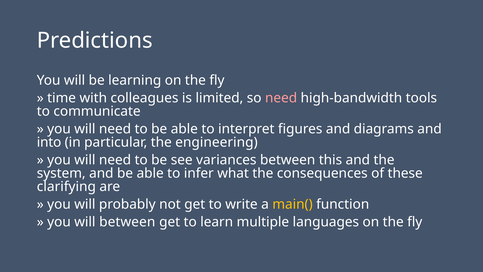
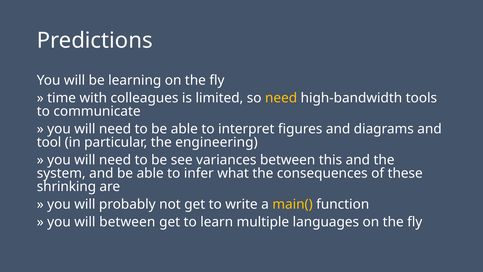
need at (281, 98) colour: pink -> yellow
into: into -> tool
clarifying: clarifying -> shrinking
